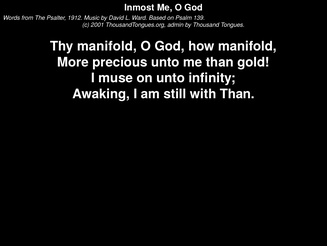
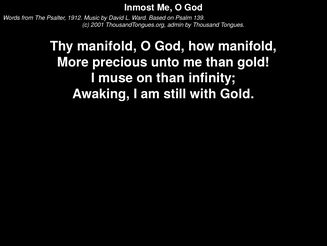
on unto: unto -> than
with Than: Than -> Gold
